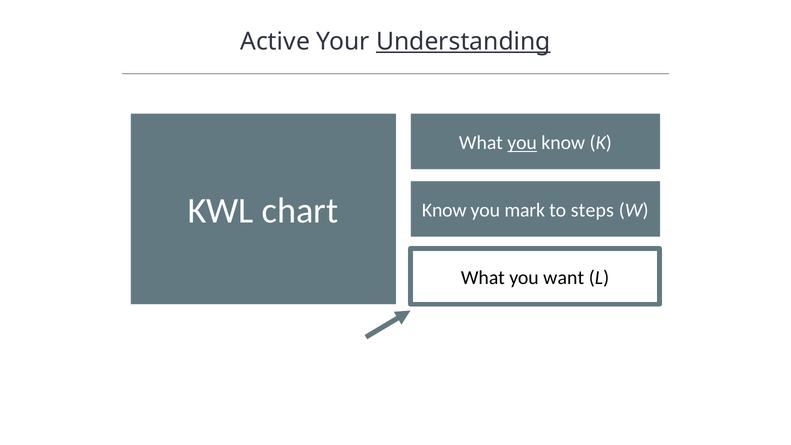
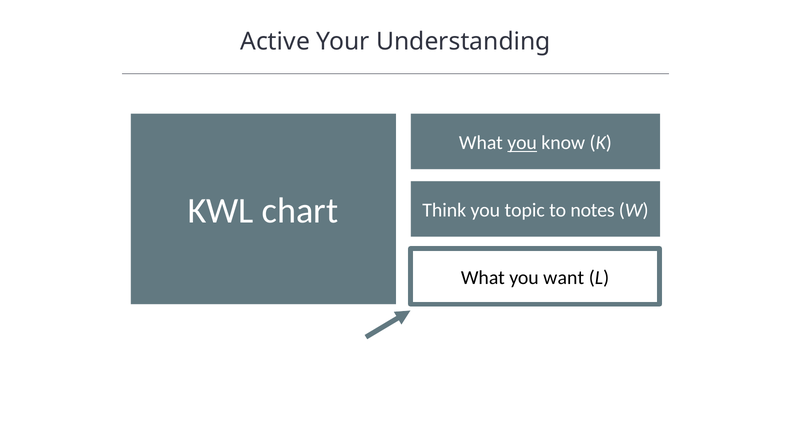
Understanding underline: present -> none
chart Know: Know -> Think
mark: mark -> topic
steps: steps -> notes
